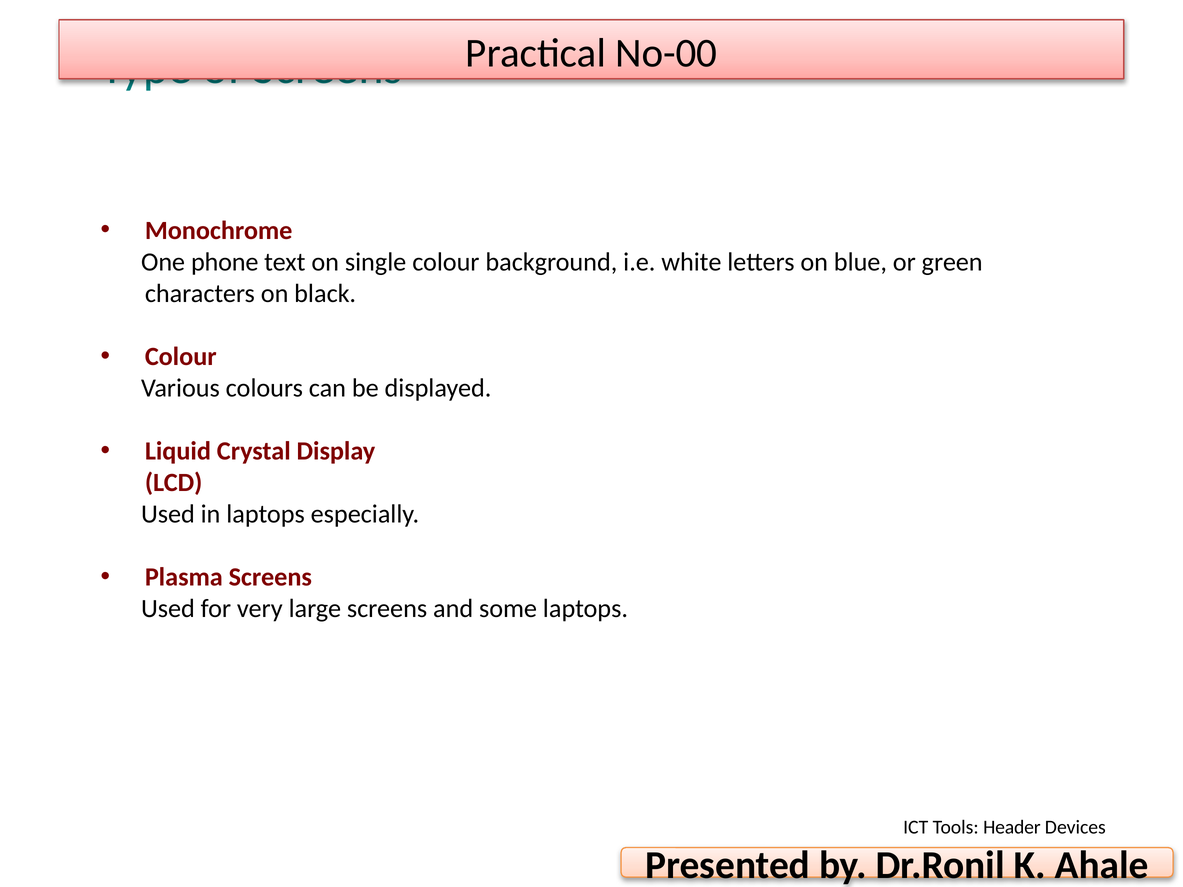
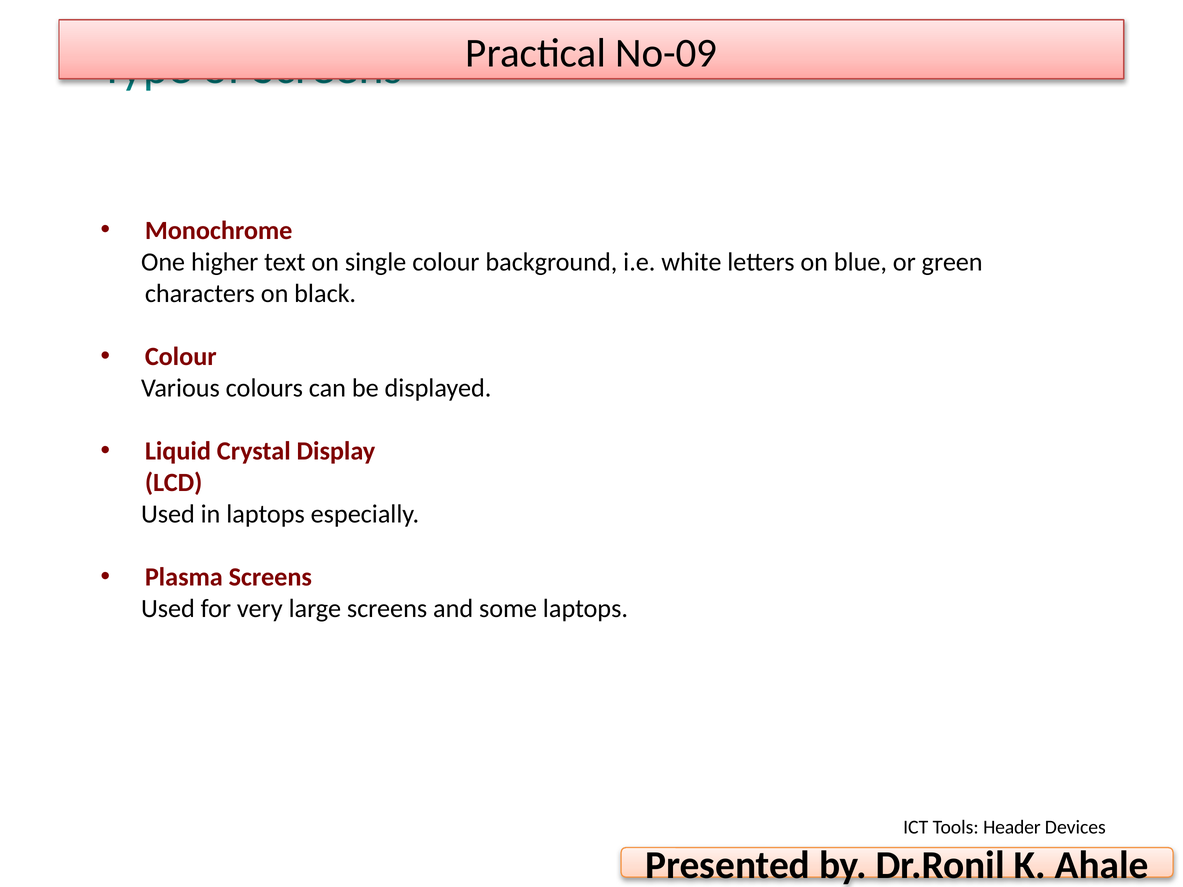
No-00: No-00 -> No-09
phone: phone -> higher
